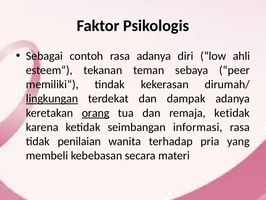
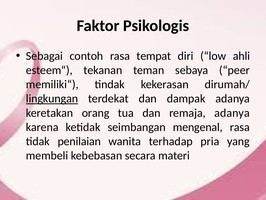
rasa adanya: adanya -> tempat
orang underline: present -> none
remaja ketidak: ketidak -> adanya
informasi: informasi -> mengenal
